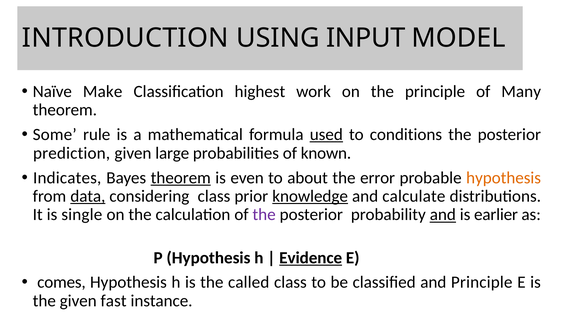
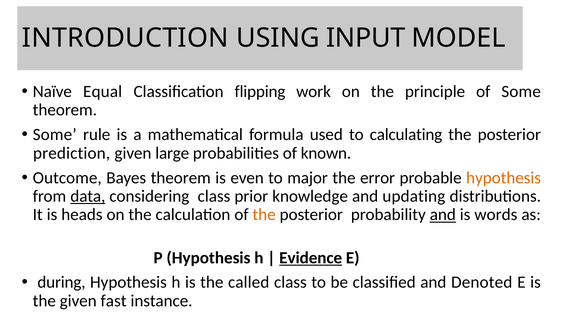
Make: Make -> Equal
highest: highest -> flipping
of Many: Many -> Some
used underline: present -> none
conditions: conditions -> calculating
Indicates: Indicates -> Outcome
theorem at (181, 177) underline: present -> none
about: about -> major
knowledge underline: present -> none
calculate: calculate -> updating
single: single -> heads
the at (264, 214) colour: purple -> orange
earlier: earlier -> words
comes: comes -> during
and Principle: Principle -> Denoted
